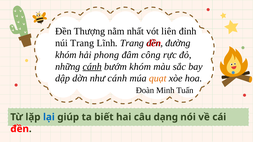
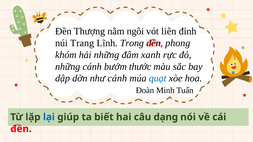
nhất: nhất -> ngôi
Lĩnh Trang: Trang -> Trong
đường: đường -> phong
hải phong: phong -> những
công: công -> xanh
cánh at (92, 67) underline: present -> none
bướm khóm: khóm -> thước
quạt colour: orange -> blue
